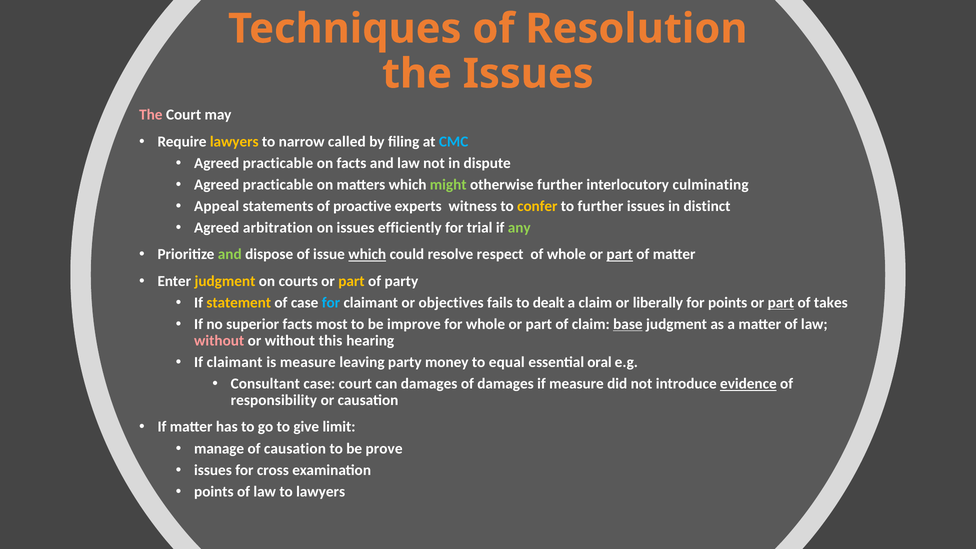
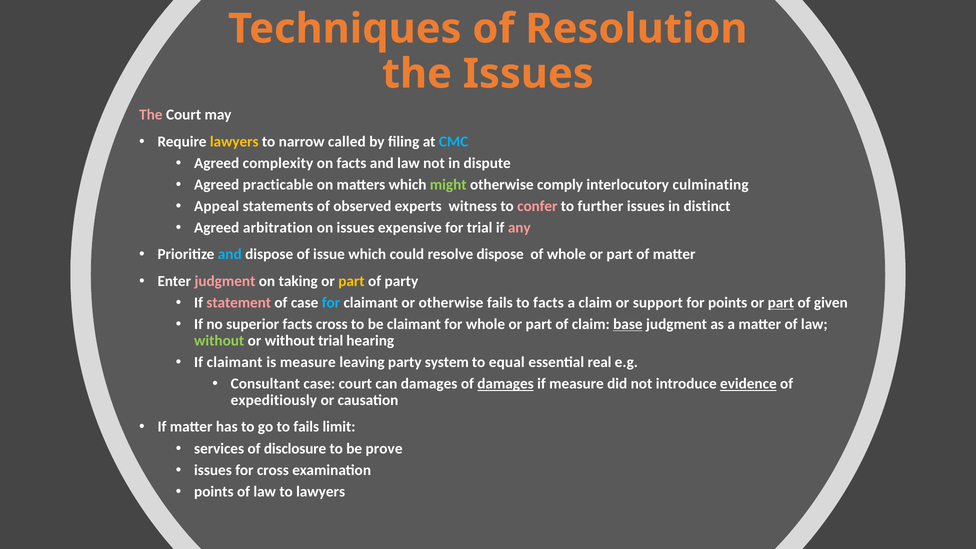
practicable at (278, 163): practicable -> complexity
otherwise further: further -> comply
proactive: proactive -> observed
confer colour: yellow -> pink
efficiently: efficiently -> expensive
any colour: light green -> pink
and at (230, 254) colour: light green -> light blue
which at (367, 254) underline: present -> none
resolve respect: respect -> dispose
part at (620, 254) underline: present -> none
judgment at (225, 281) colour: yellow -> pink
courts: courts -> taking
statement colour: yellow -> pink
or objectives: objectives -> otherwise
to dealt: dealt -> facts
liberally: liberally -> support
takes: takes -> given
facts most: most -> cross
be improve: improve -> claimant
without at (219, 341) colour: pink -> light green
without this: this -> trial
money: money -> system
oral: oral -> real
damages at (506, 384) underline: none -> present
responsibility: responsibility -> expeditiously
to give: give -> fails
manage: manage -> services
of causation: causation -> disclosure
